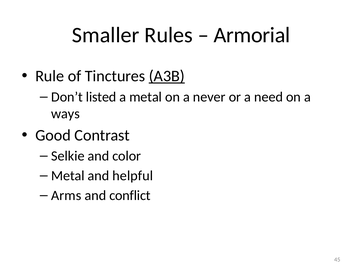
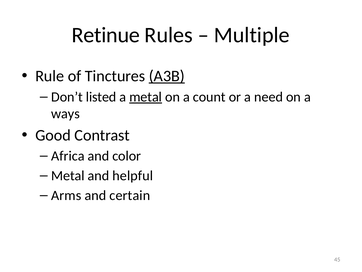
Smaller: Smaller -> Retinue
Armorial: Armorial -> Multiple
metal at (146, 97) underline: none -> present
never: never -> count
Selkie: Selkie -> Africa
conflict: conflict -> certain
